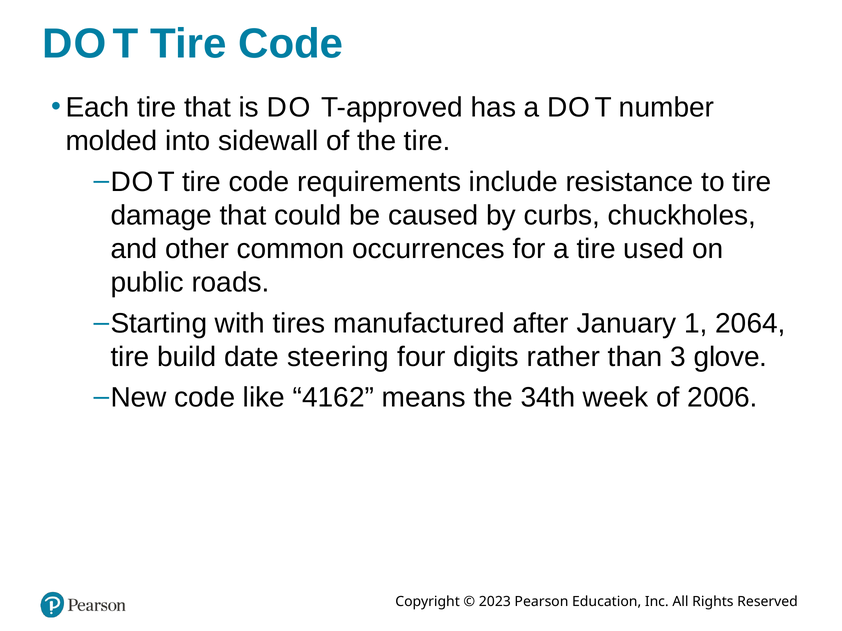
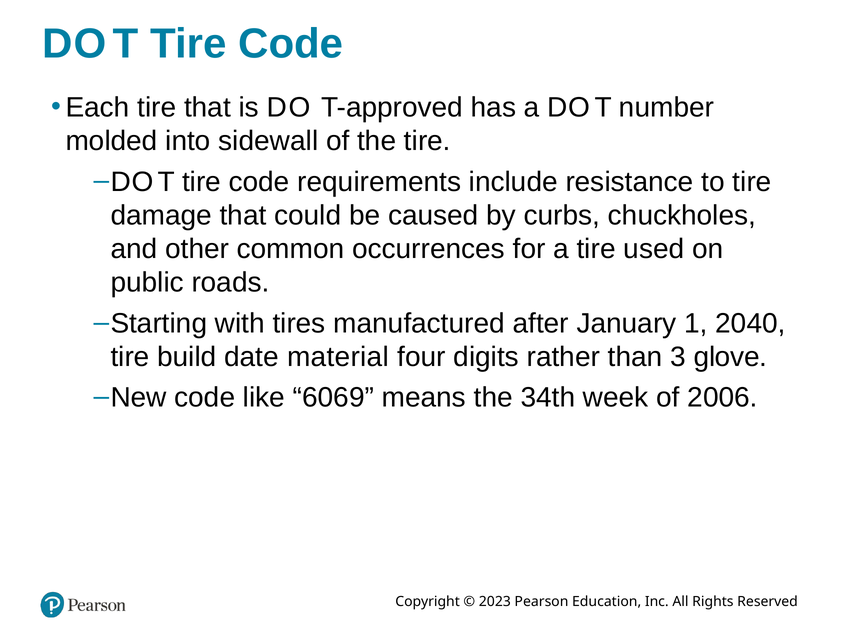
2064: 2064 -> 2040
steering: steering -> material
4162: 4162 -> 6069
